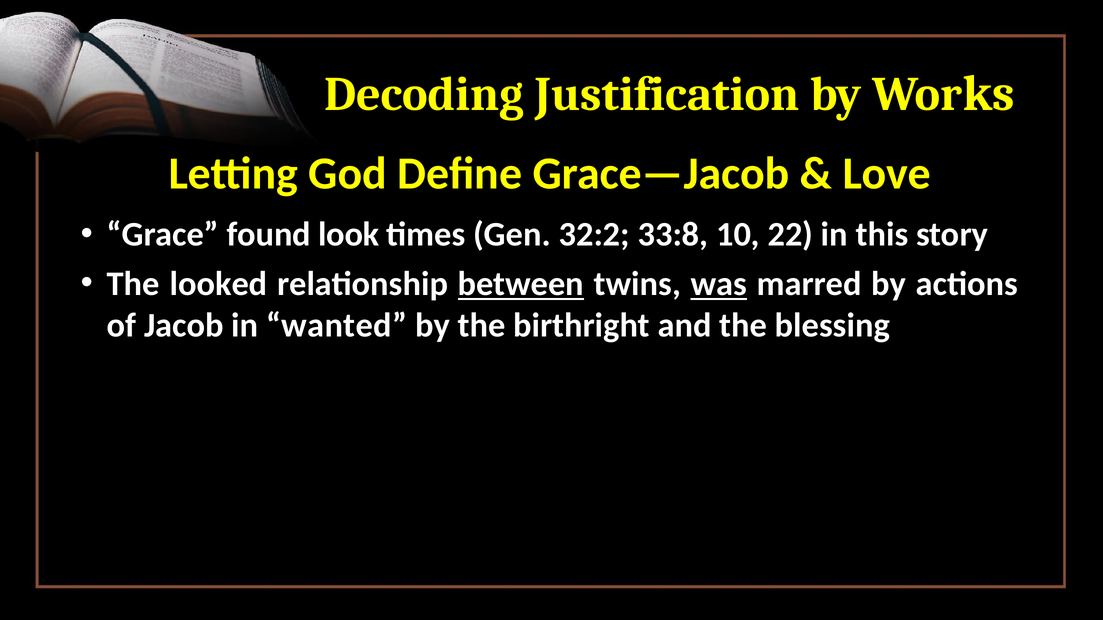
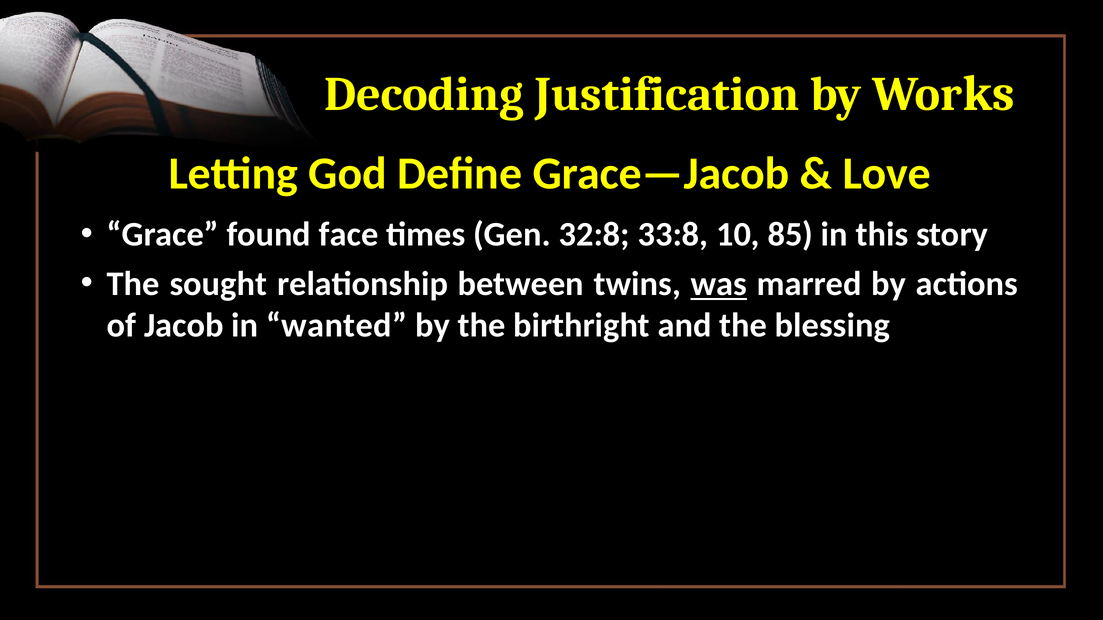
look: look -> face
32:2: 32:2 -> 32:8
22: 22 -> 85
looked: looked -> sought
between underline: present -> none
